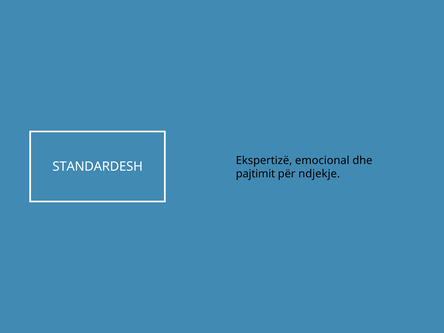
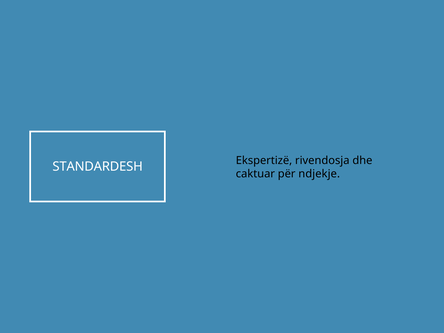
emocional: emocional -> rivendosja
pajtimit: pajtimit -> caktuar
